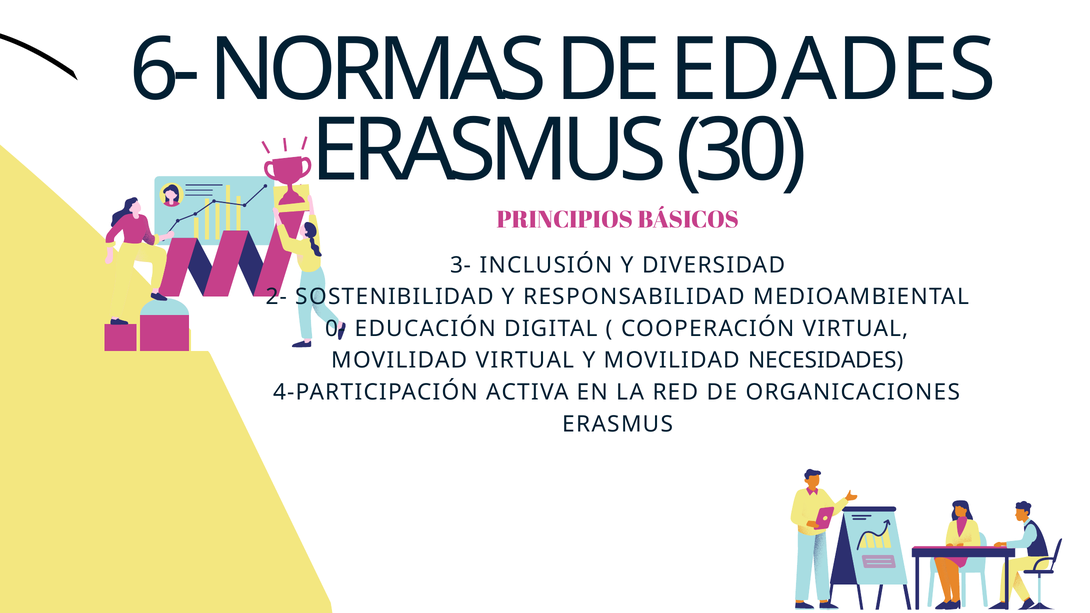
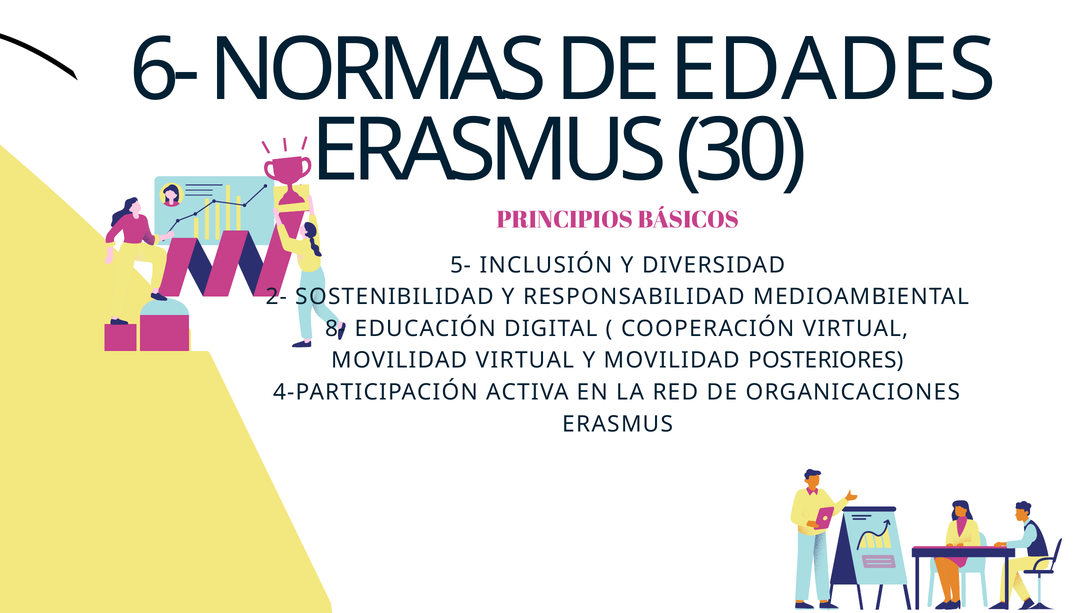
3-: 3- -> 5-
0-: 0- -> 8-
NECESIDADES: NECESIDADES -> POSTERIORES
